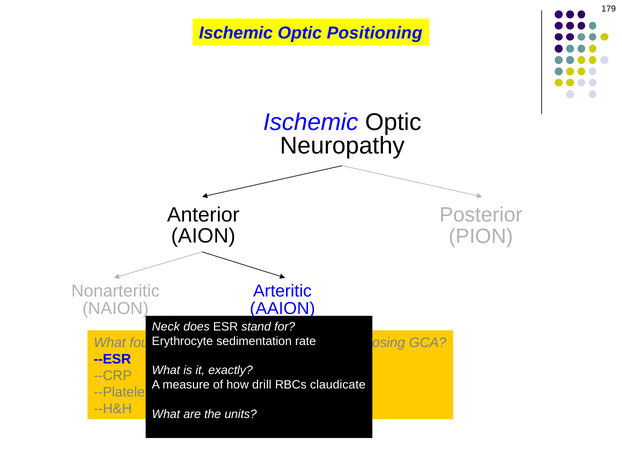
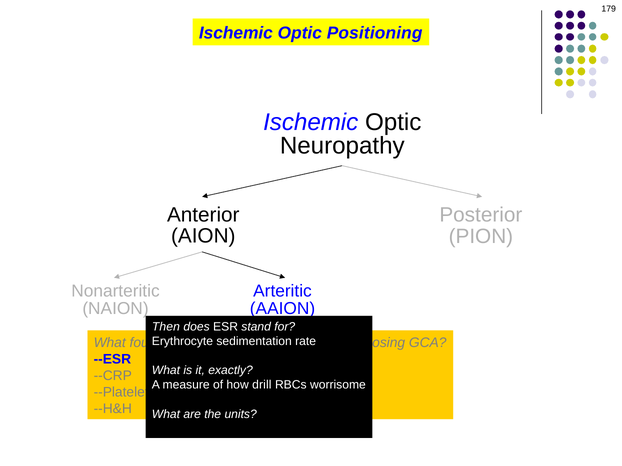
Neck: Neck -> Then
claudicate: claudicate -> worrisome
